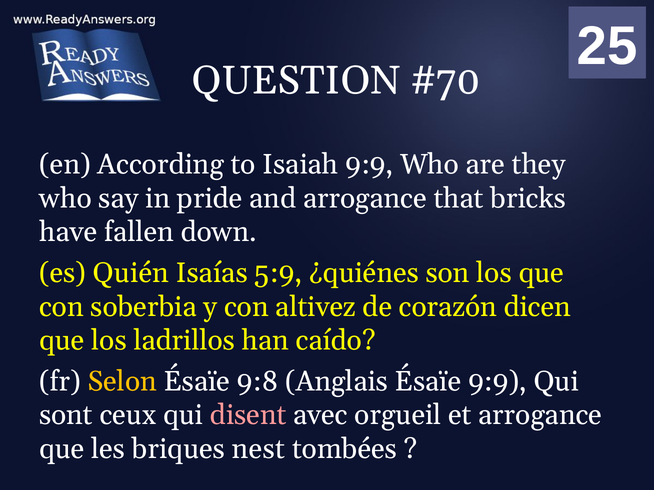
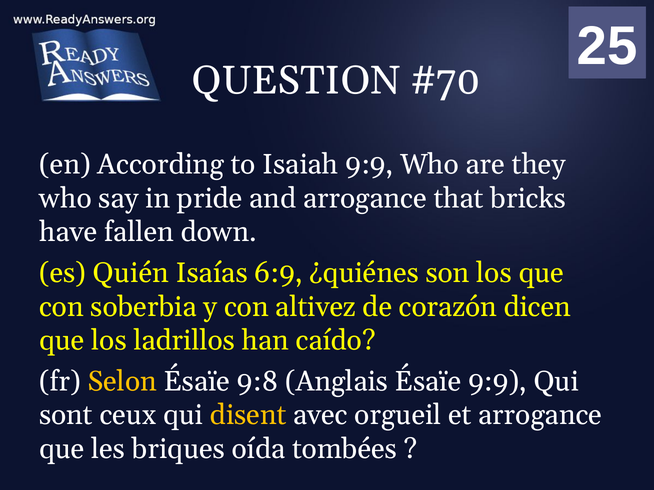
5:9: 5:9 -> 6:9
disent colour: pink -> yellow
nest: nest -> oída
